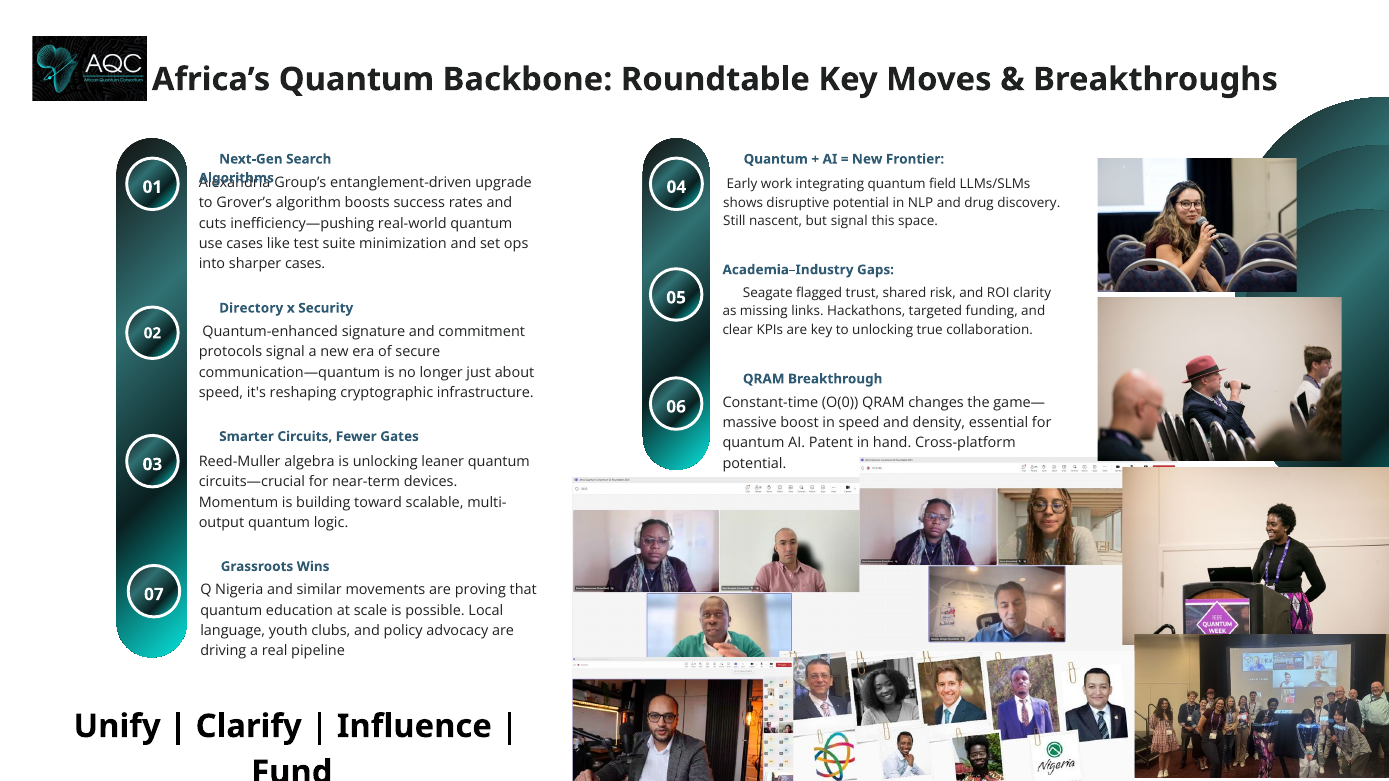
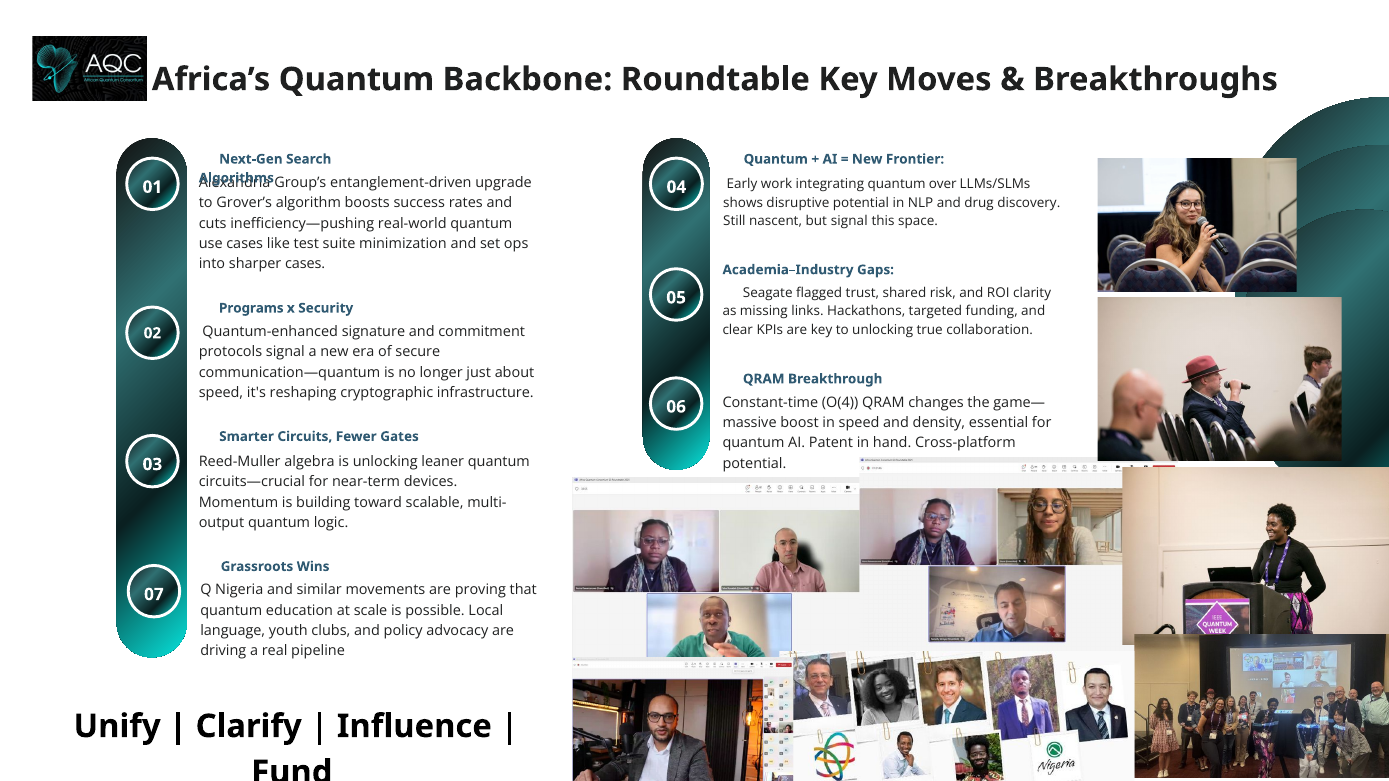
field: field -> over
Directory: Directory -> Programs
O(0: O(0 -> O(4
